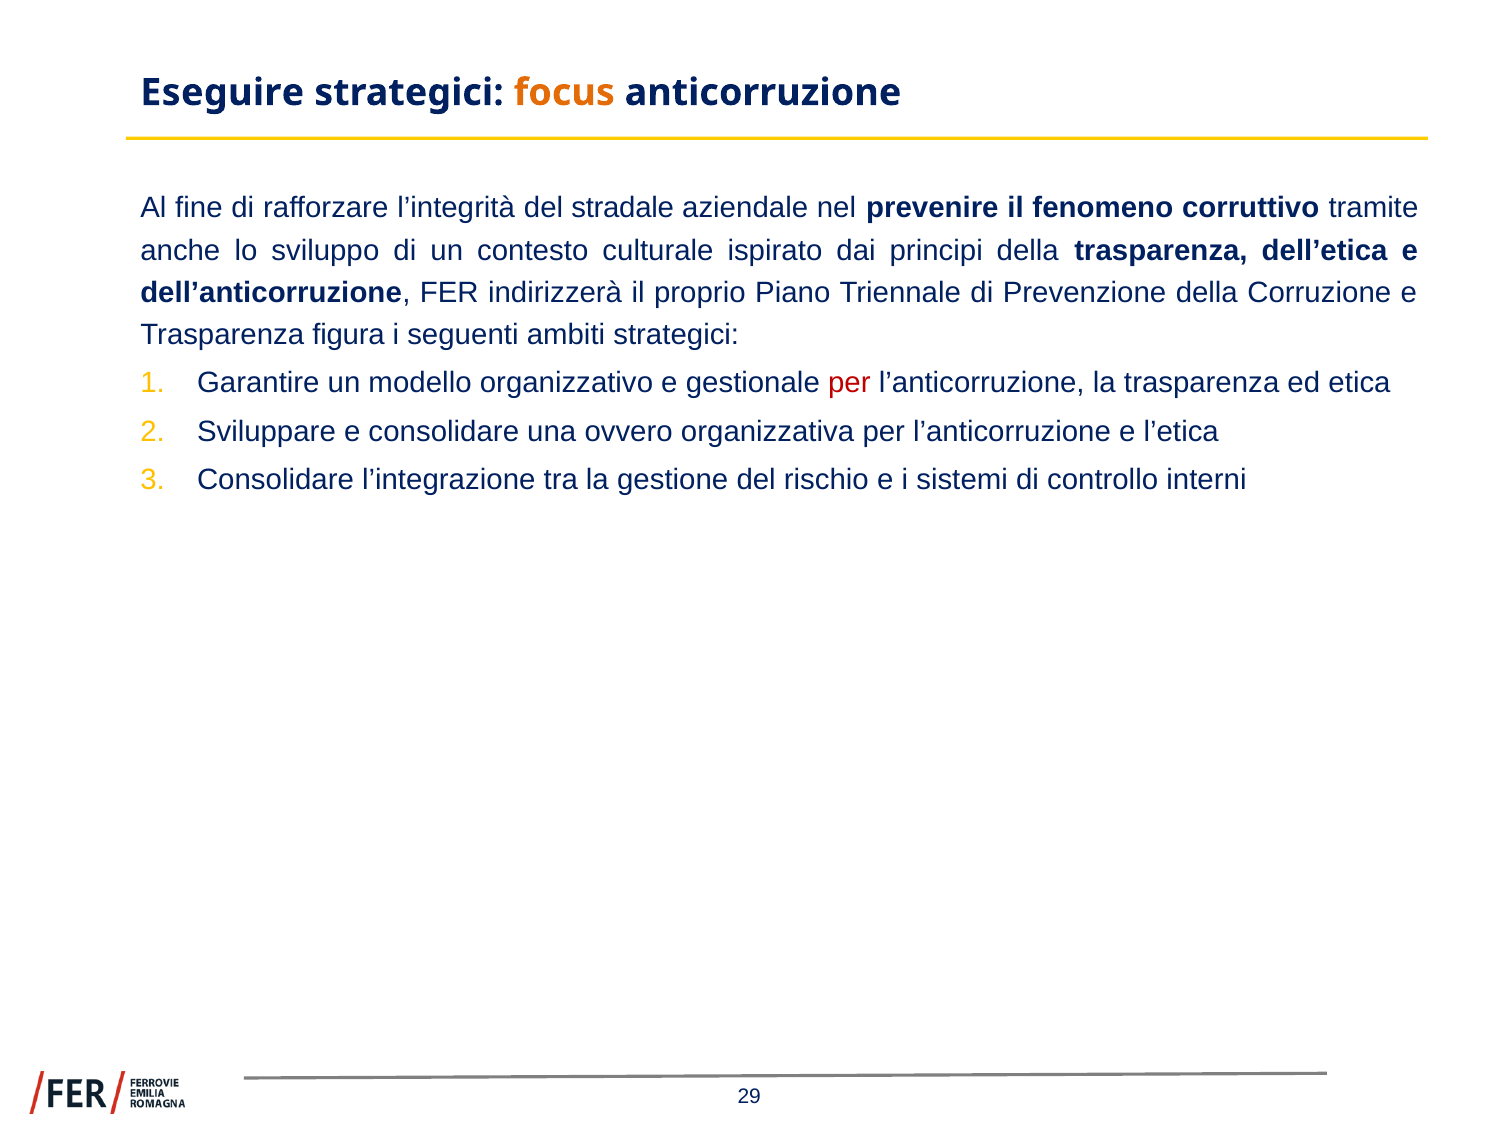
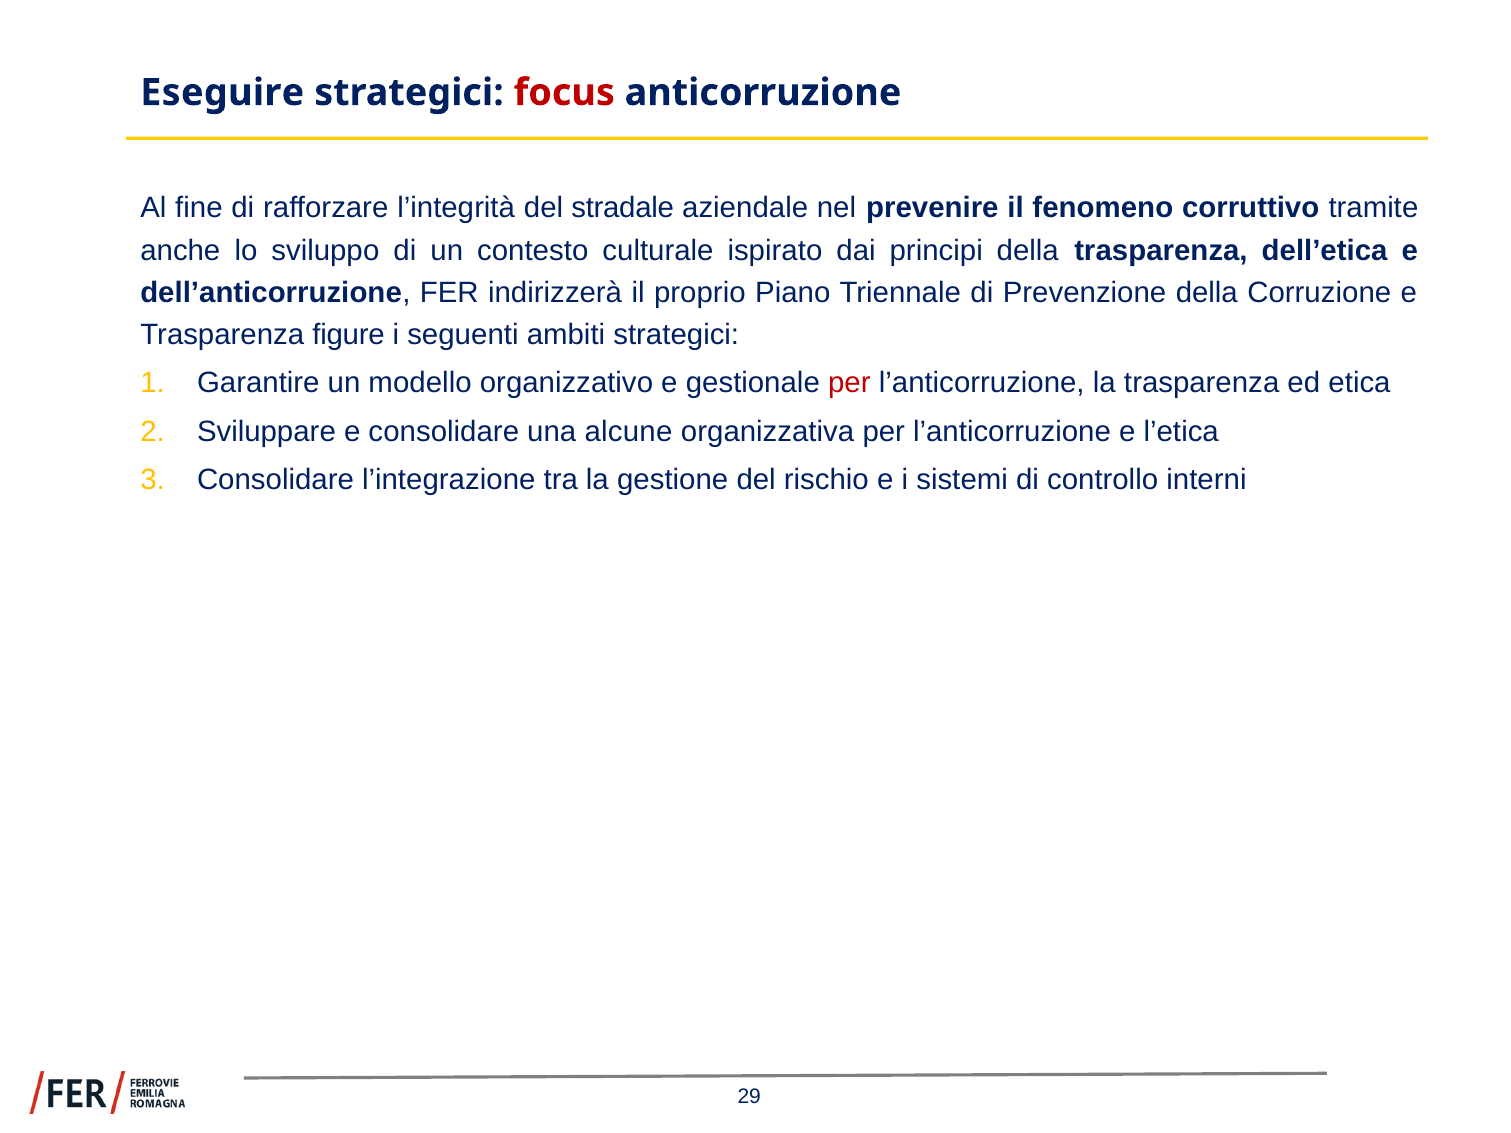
focus colour: orange -> red
figura: figura -> figure
ovvero: ovvero -> alcune
